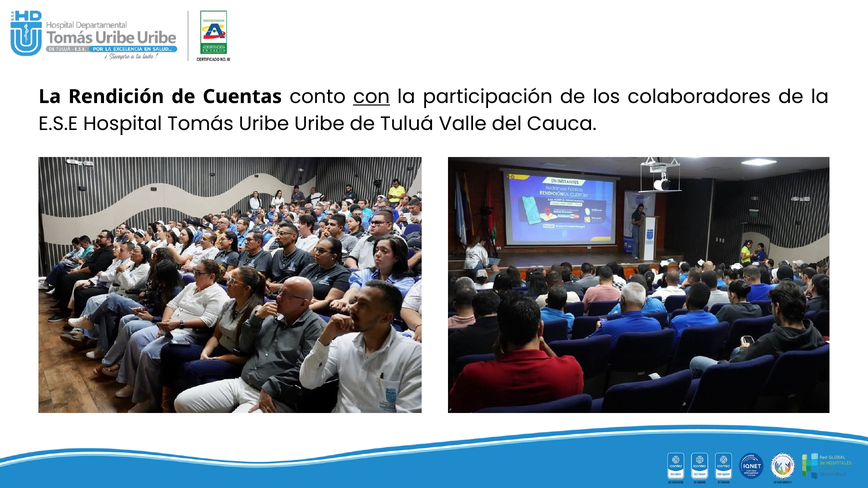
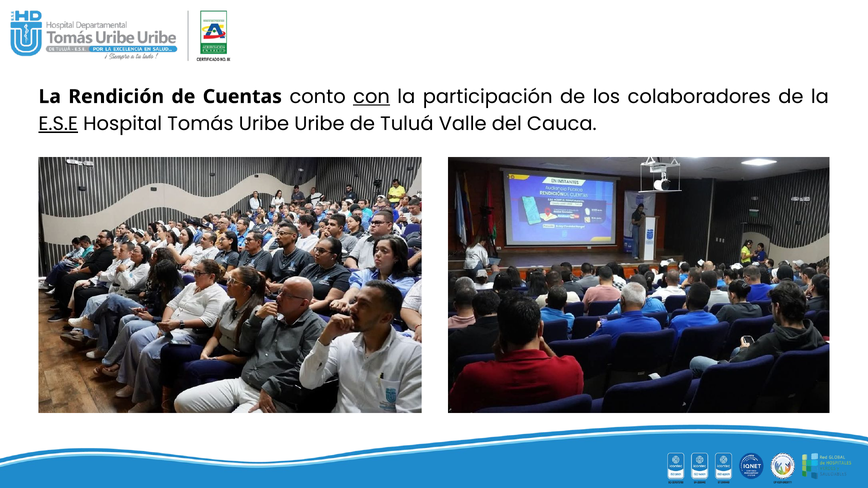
E.S.E underline: none -> present
